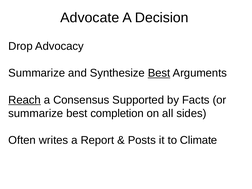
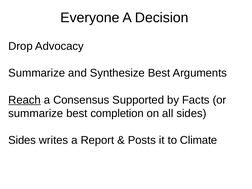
Advocate: Advocate -> Everyone
Best at (159, 73) underline: present -> none
Often at (22, 140): Often -> Sides
